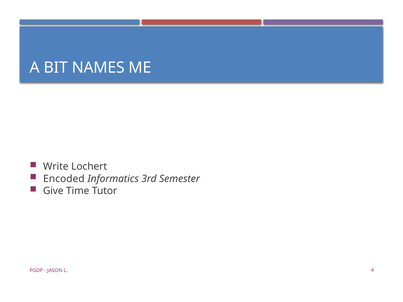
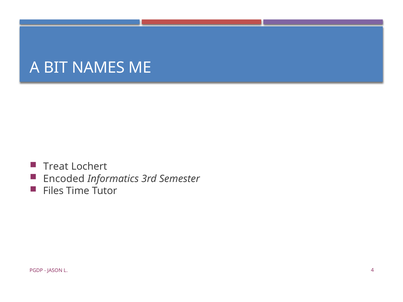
Write: Write -> Treat
Give: Give -> Files
